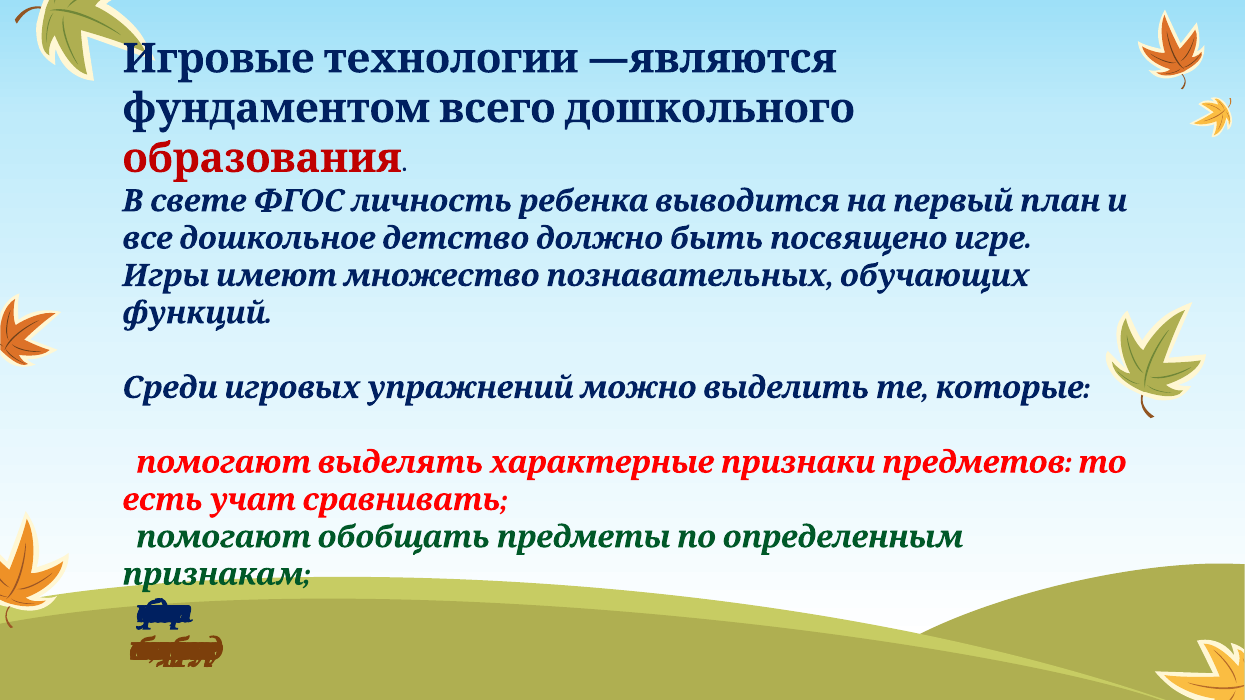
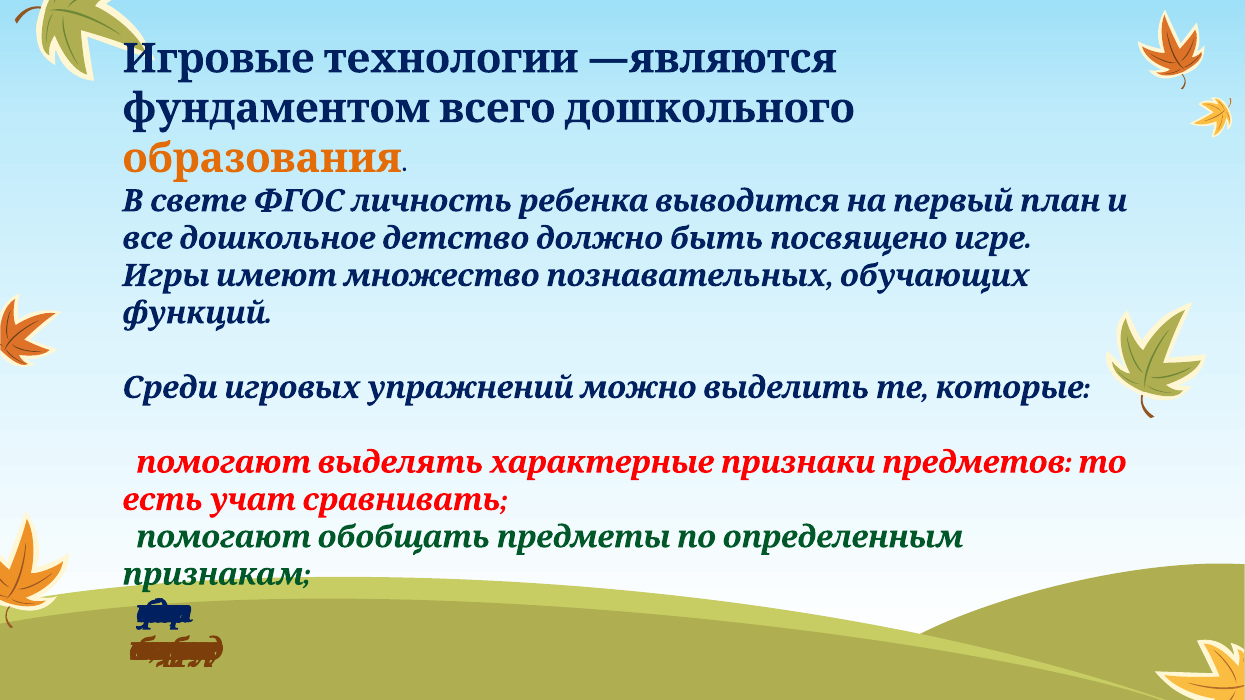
образования colour: red -> orange
